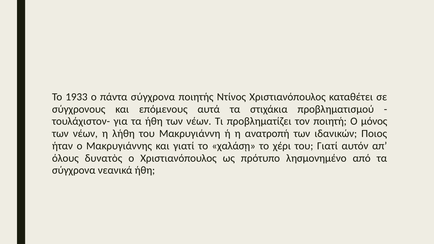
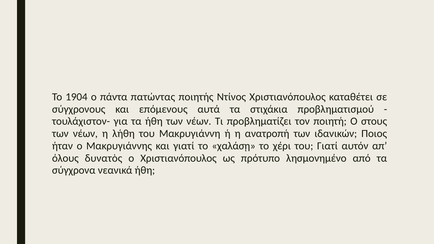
1933: 1933 -> 1904
πάντα σύγχρονα: σύγχρονα -> πατώντας
μόνος: μόνος -> στους
